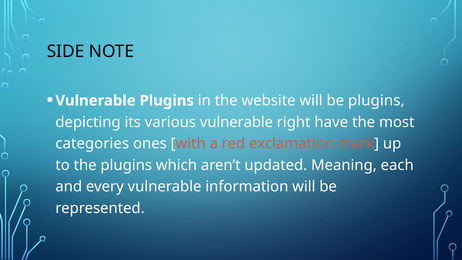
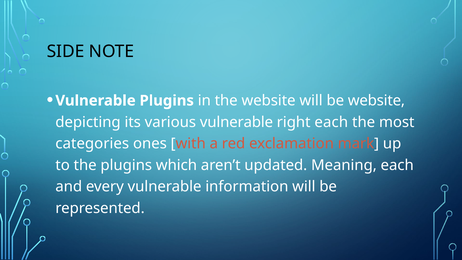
be plugins: plugins -> website
right have: have -> each
